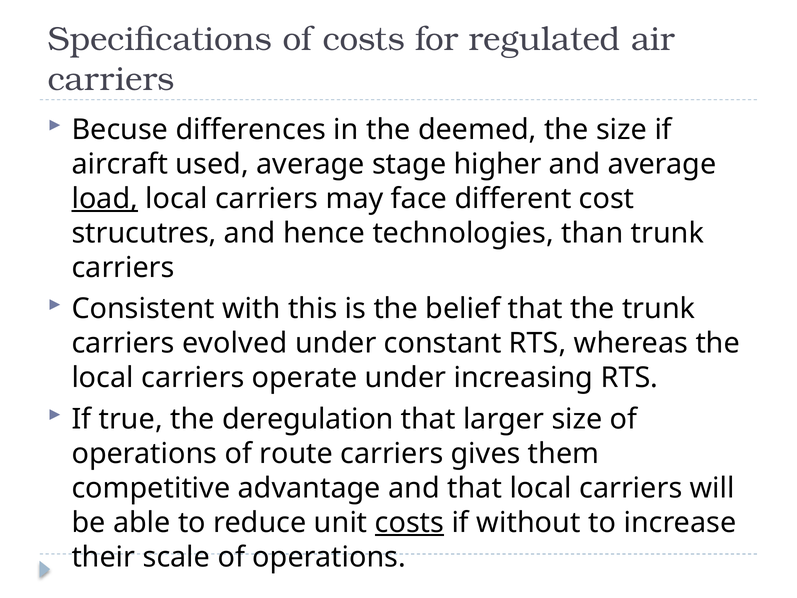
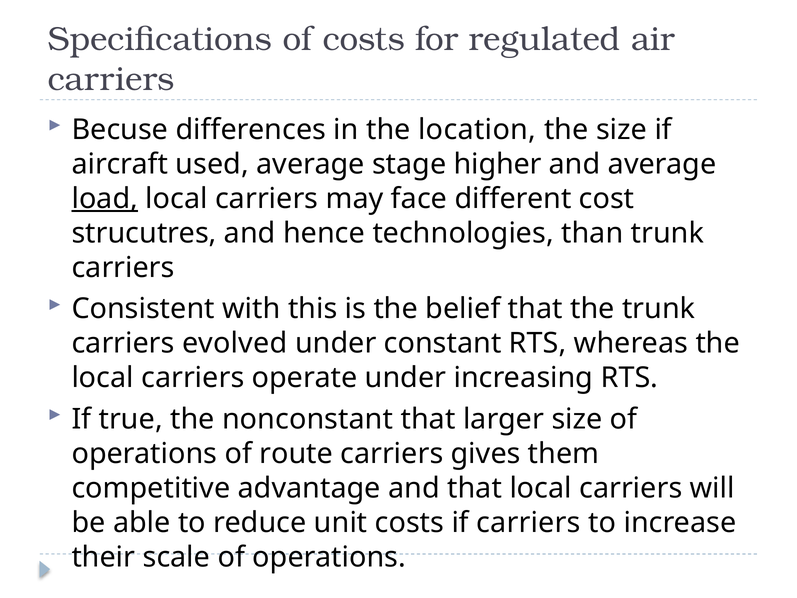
deemed: deemed -> location
deregulation: deregulation -> nonconstant
costs at (409, 522) underline: present -> none
if without: without -> carriers
